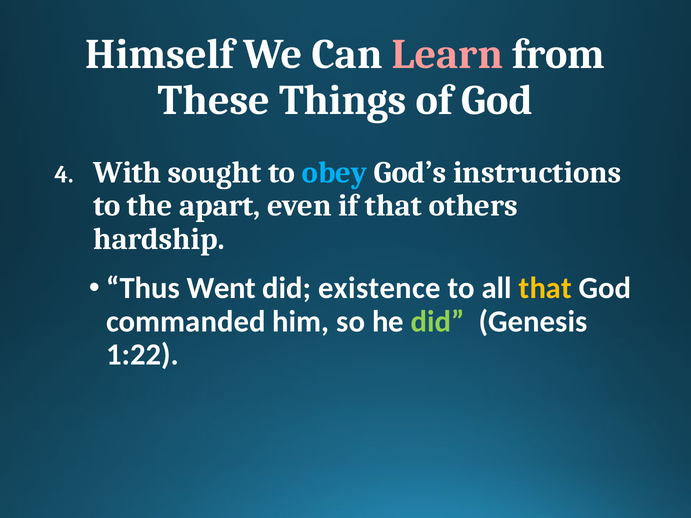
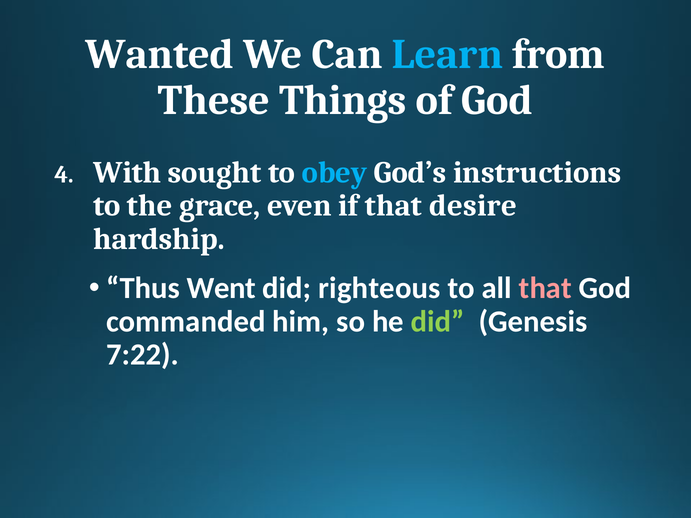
Himself: Himself -> Wanted
Learn colour: pink -> light blue
apart: apart -> grace
others: others -> desire
existence: existence -> righteous
that at (545, 288) colour: yellow -> pink
1:22: 1:22 -> 7:22
